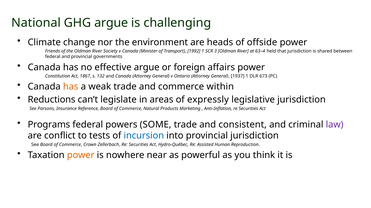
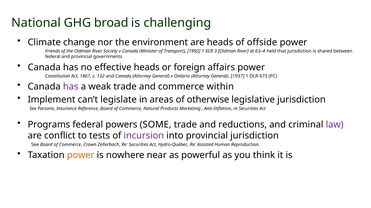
GHG argue: argue -> broad
effective argue: argue -> heads
has at (71, 87) colour: orange -> purple
Reductions: Reductions -> Implement
expressly: expressly -> otherwise
consistent: consistent -> reductions
incursion colour: blue -> purple
